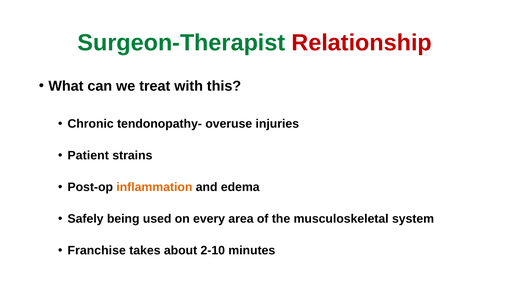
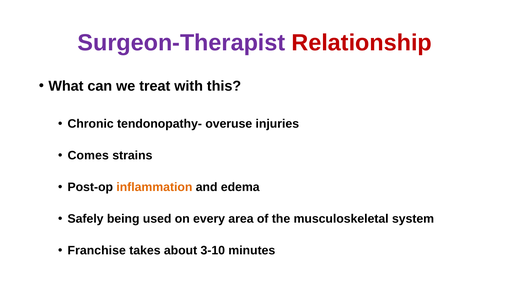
Surgeon-Therapist colour: green -> purple
Patient: Patient -> Comes
2-10: 2-10 -> 3-10
